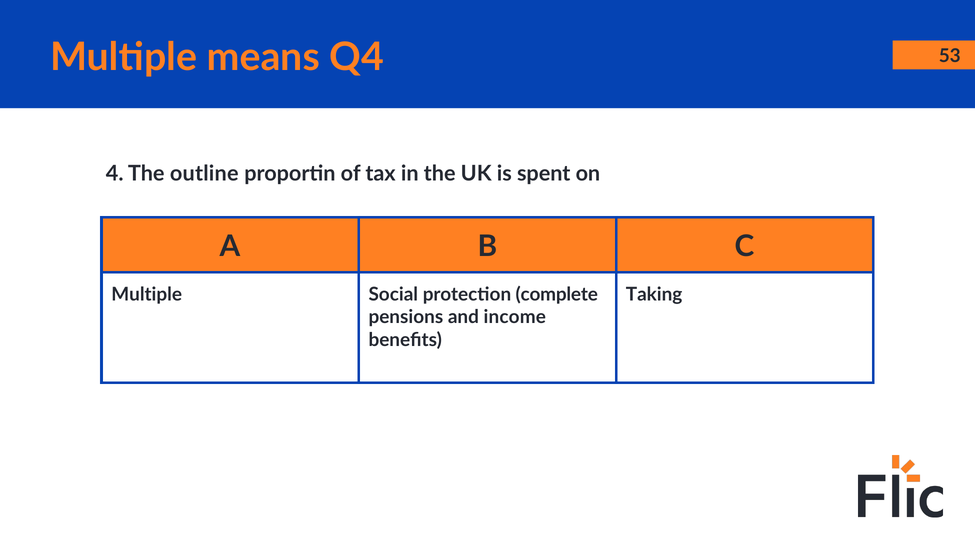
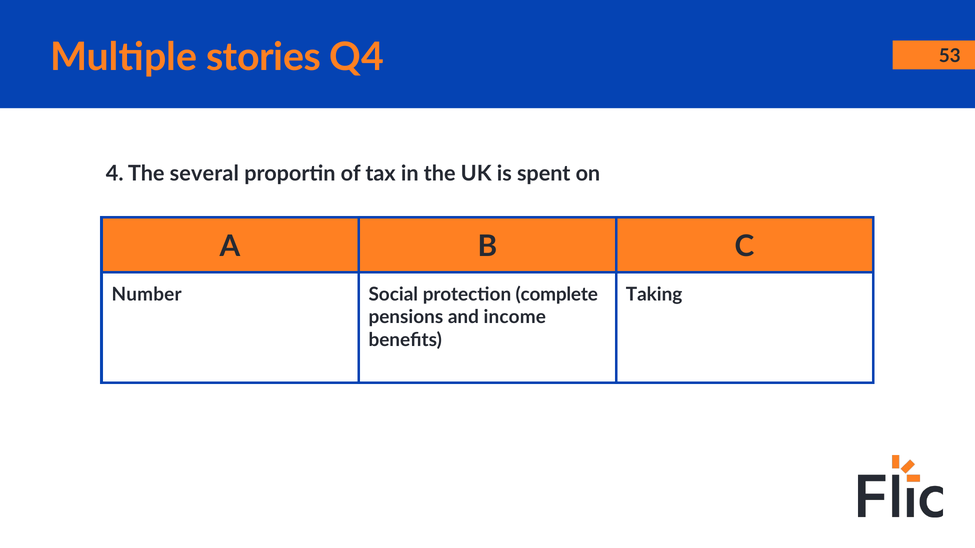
means: means -> stories
outline: outline -> several
Multiple at (147, 295): Multiple -> Number
